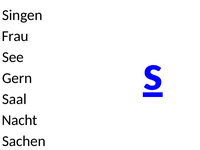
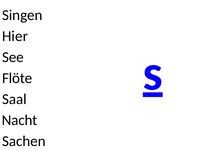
Frau: Frau -> Hier
Gern: Gern -> Flöte
